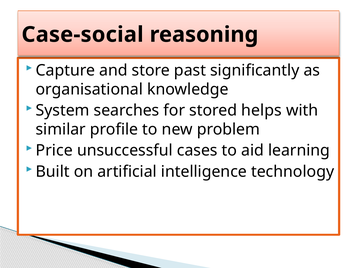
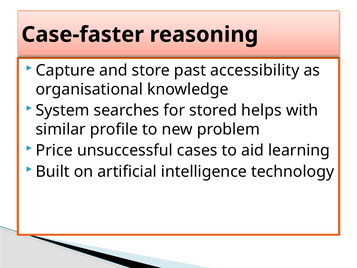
Case-social: Case-social -> Case-faster
significantly: significantly -> accessibility
